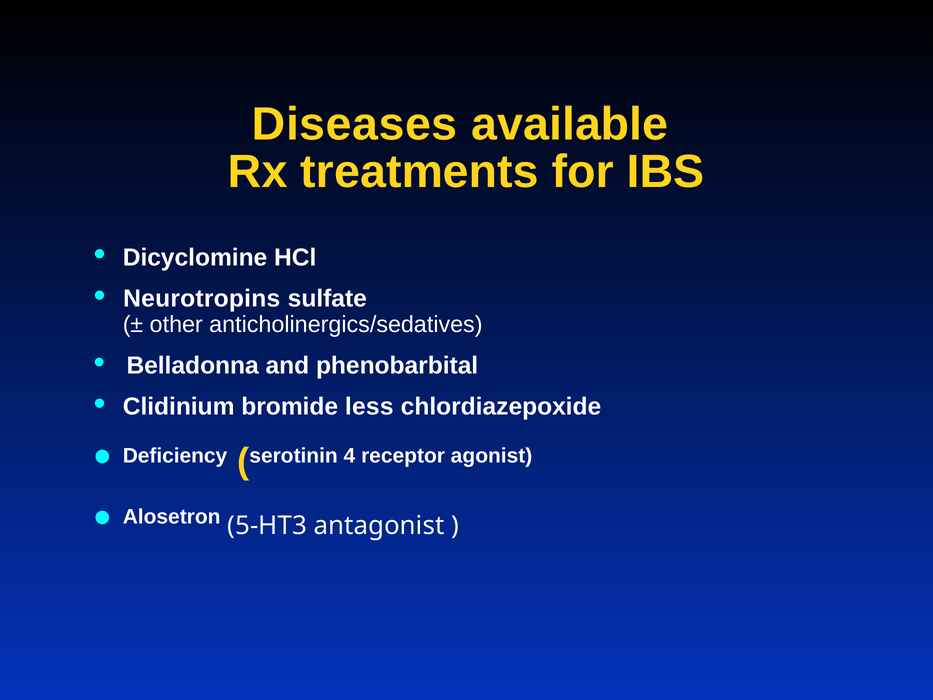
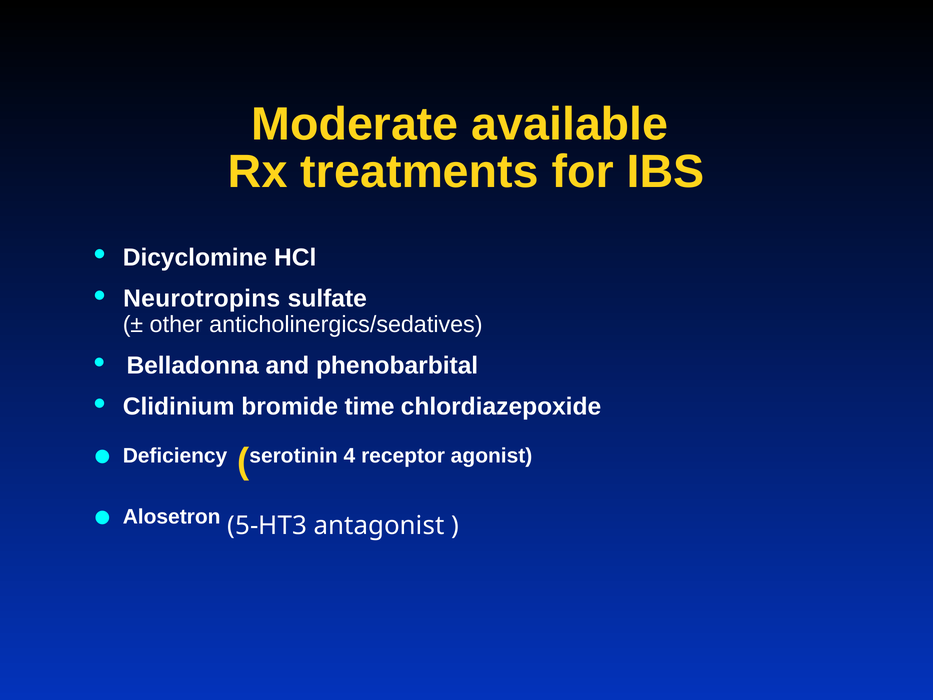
Diseases: Diseases -> Moderate
less: less -> time
